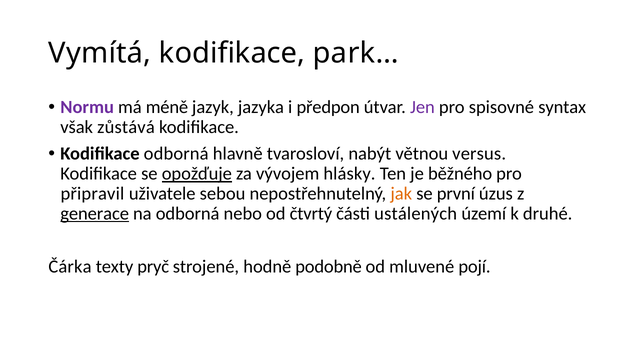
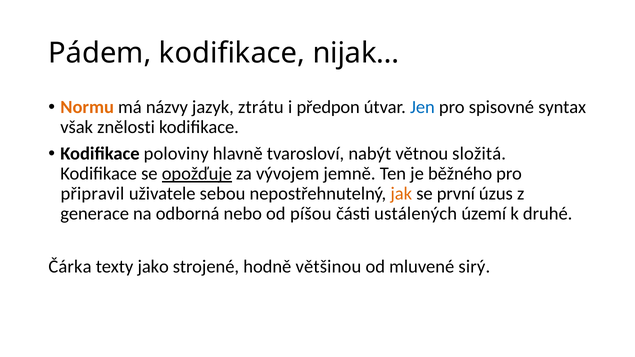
Vymítá: Vymítá -> Pádem
park…: park… -> nijak…
Normu colour: purple -> orange
méně: méně -> názvy
jazyka: jazyka -> ztrátu
Jen colour: purple -> blue
zůstává: zůstává -> znělosti
Kodifikace odborná: odborná -> poloviny
versus: versus -> složitá
hlásky: hlásky -> jemně
generace underline: present -> none
čtvrtý: čtvrtý -> píšou
pryč: pryč -> jako
podobně: podobně -> většinou
pojí: pojí -> sirý
